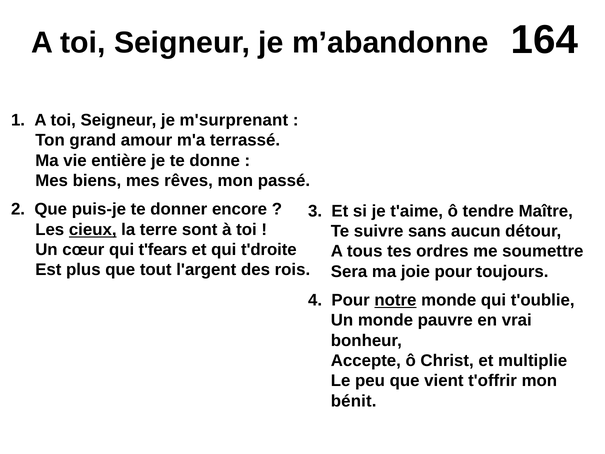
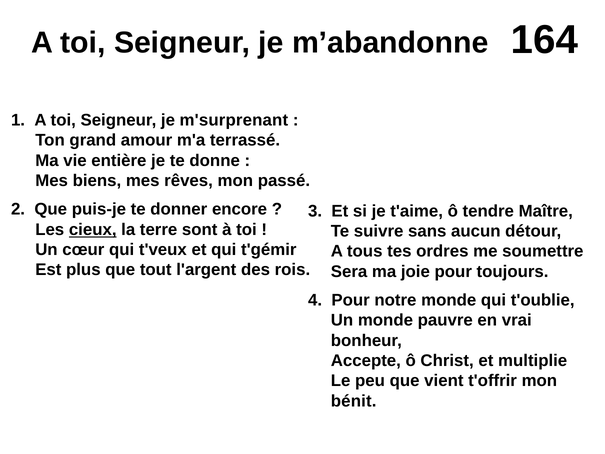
t'fears: t'fears -> t'veux
t'droite: t'droite -> t'gémir
notre underline: present -> none
